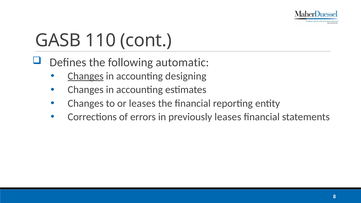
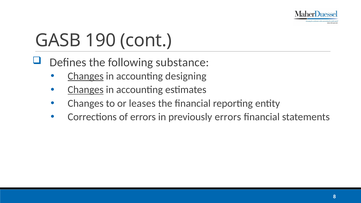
110: 110 -> 190
automatic: automatic -> substance
Changes at (86, 90) underline: none -> present
previously leases: leases -> errors
